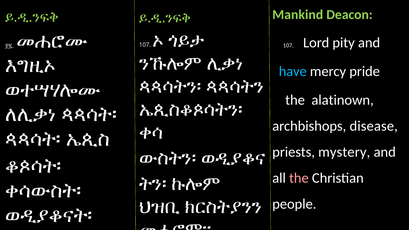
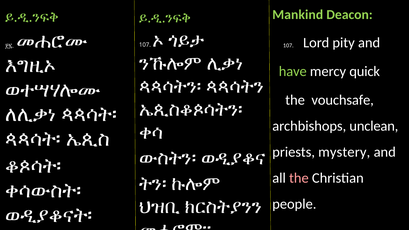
have colour: light blue -> light green
pride: pride -> quick
alatinown: alatinown -> vouchsafe
disease: disease -> unclean
